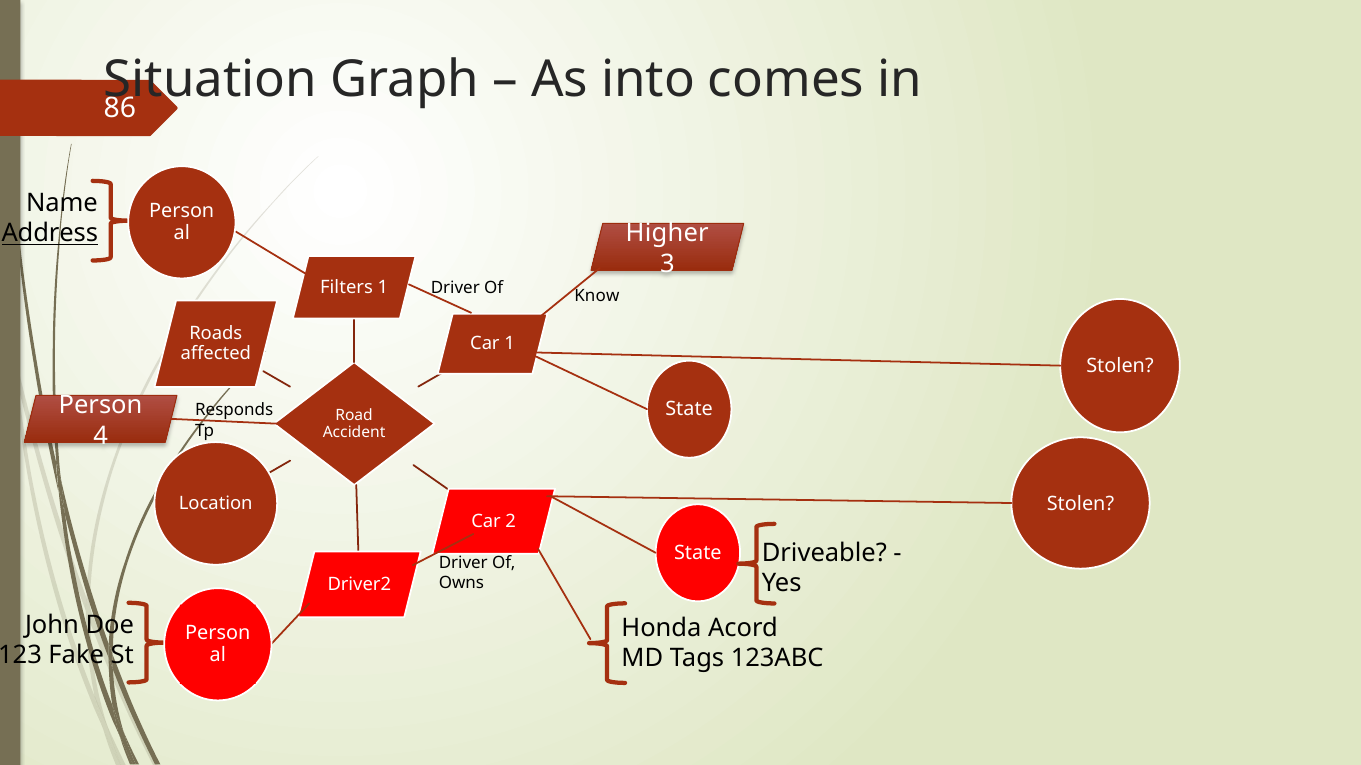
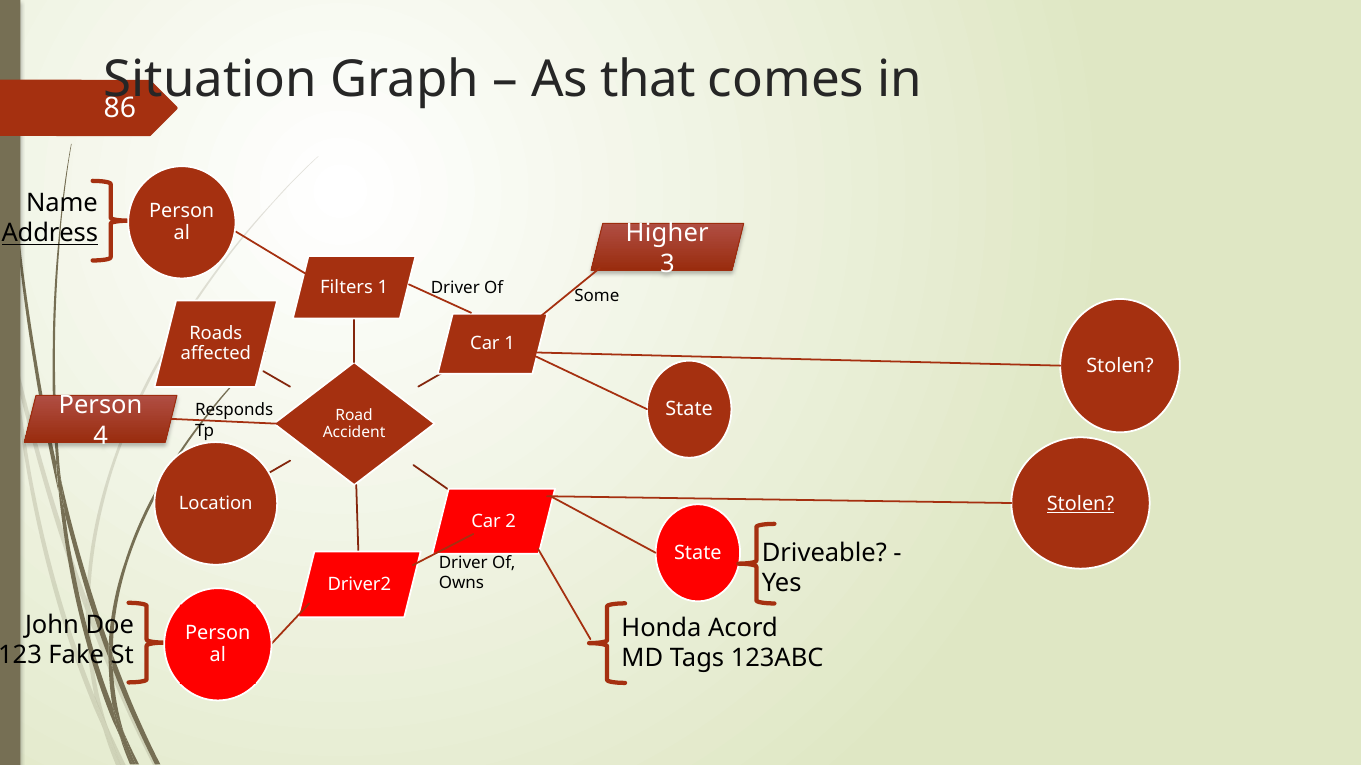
into: into -> that
Know: Know -> Some
Stolen at (1080, 505) underline: none -> present
